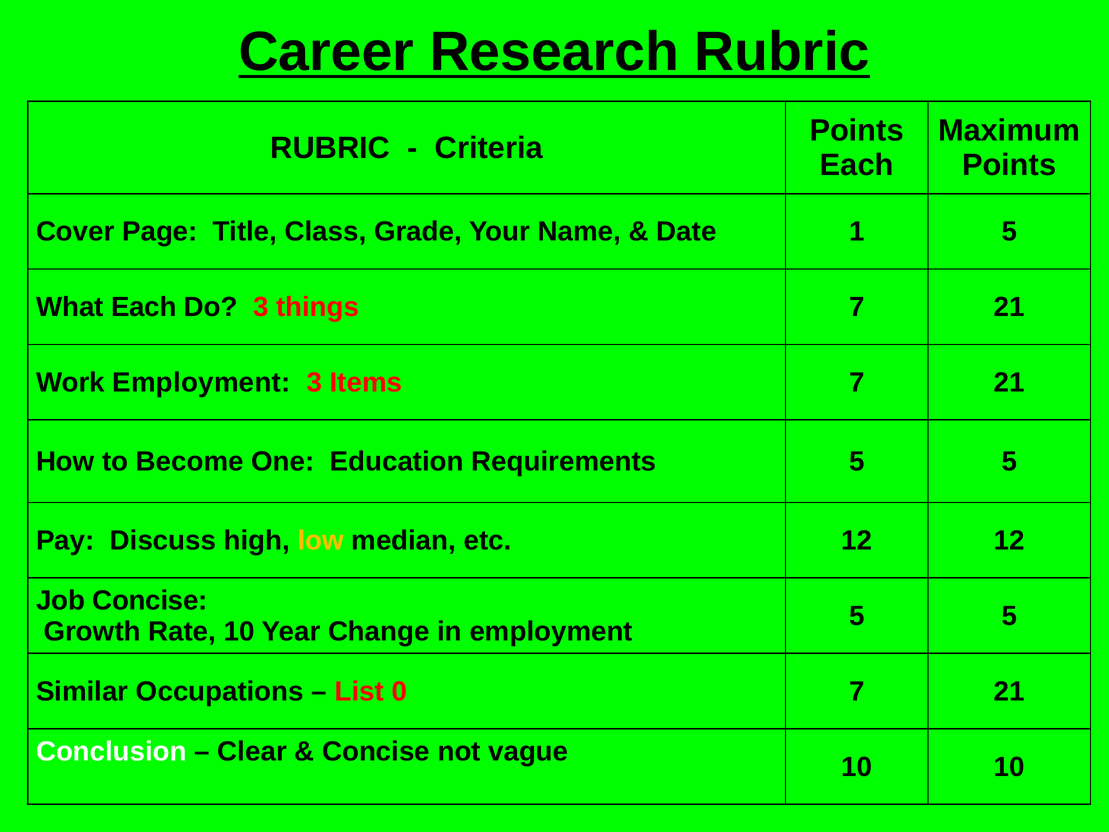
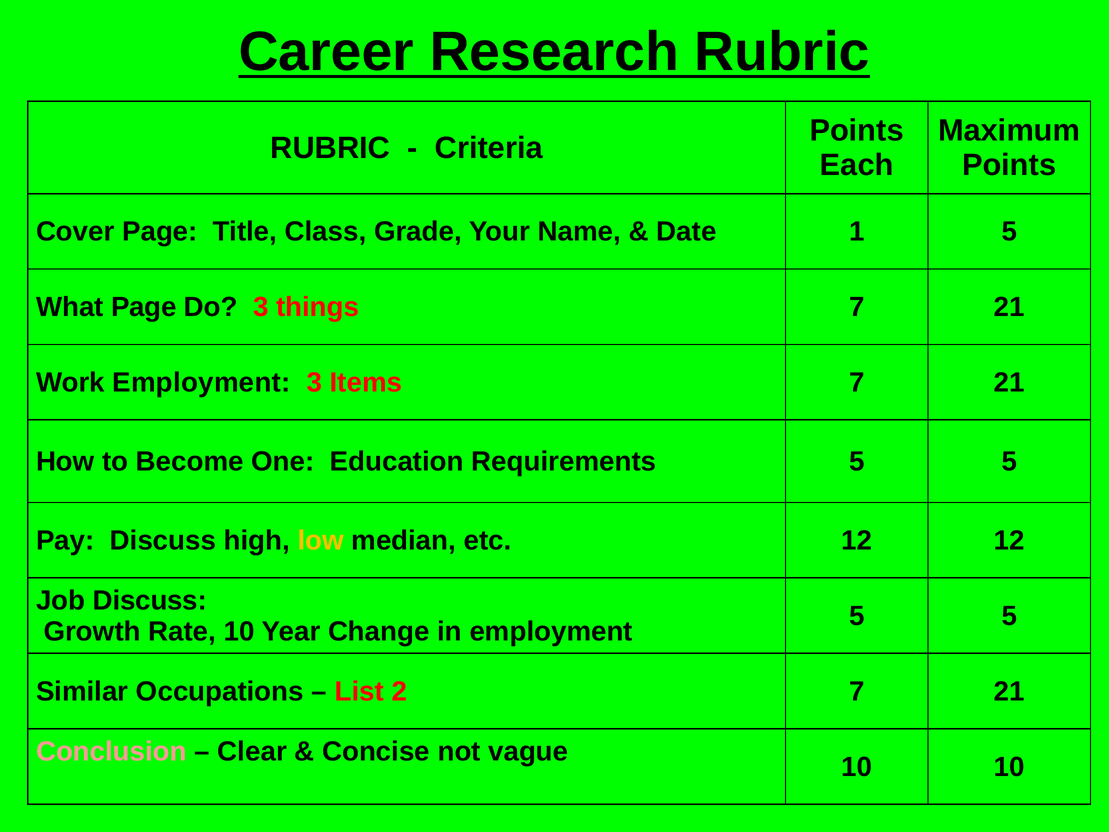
What Each: Each -> Page
Job Concise: Concise -> Discuss
0: 0 -> 2
Conclusion colour: white -> pink
